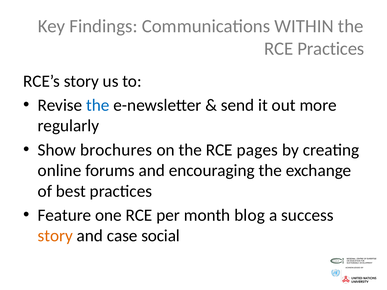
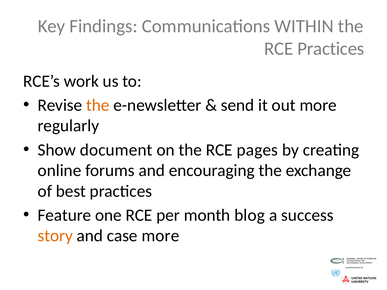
RCE’s story: story -> work
the at (98, 105) colour: blue -> orange
brochures: brochures -> document
case social: social -> more
